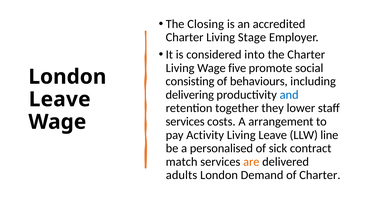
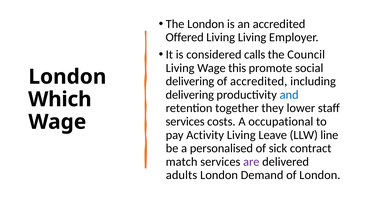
The Closing: Closing -> London
Charter at (185, 37): Charter -> Offered
Living Stage: Stage -> Living
into: into -> calls
the Charter: Charter -> Council
five: five -> this
consisting at (190, 81): consisting -> delivering
of behaviours: behaviours -> accredited
Leave at (60, 99): Leave -> Which
arrangement: arrangement -> occupational
are colour: orange -> purple
of Charter: Charter -> London
